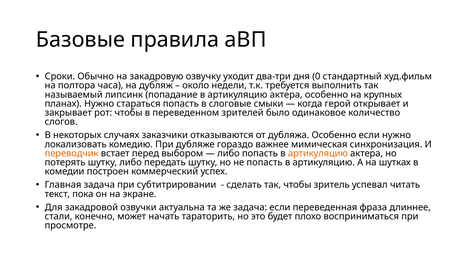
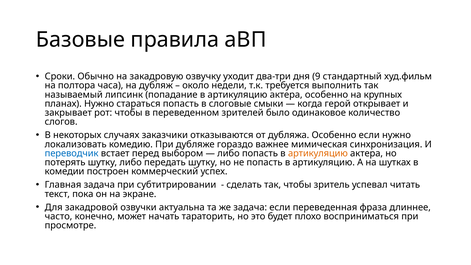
0: 0 -> 9
переводчик colour: orange -> blue
стали: стали -> часто
